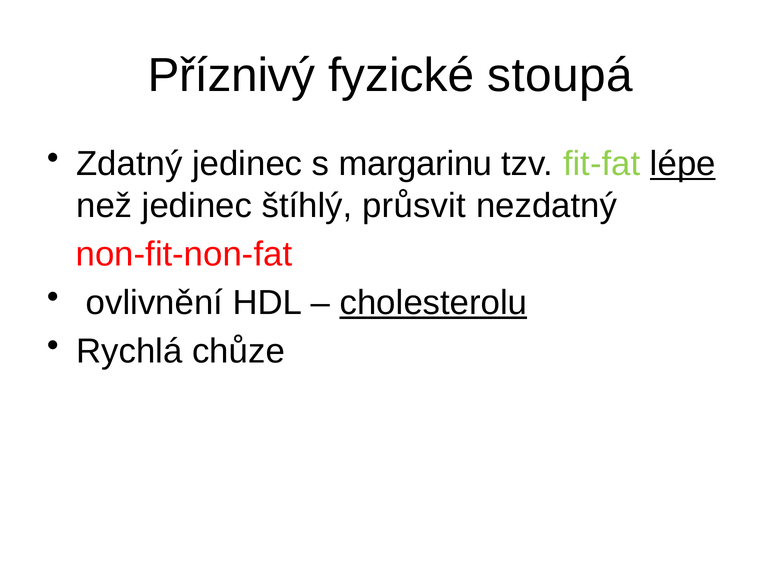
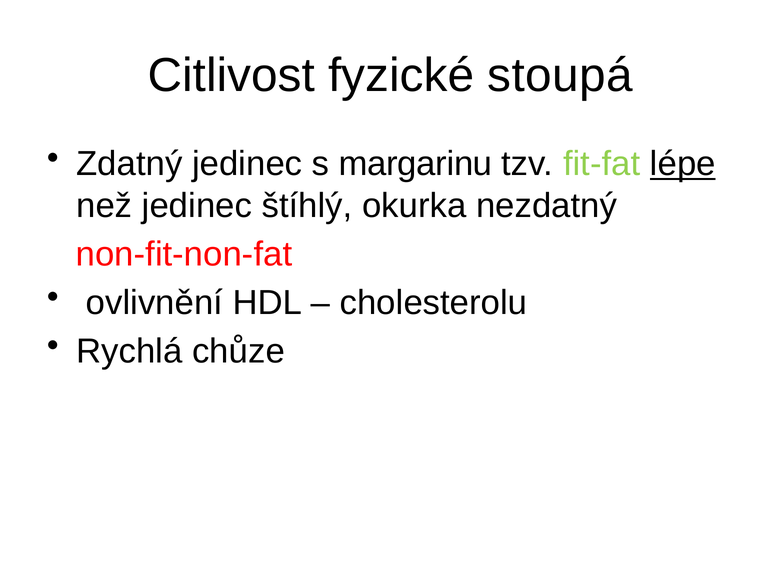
Příznivý: Příznivý -> Citlivost
průsvit: průsvit -> okurka
cholesterolu underline: present -> none
